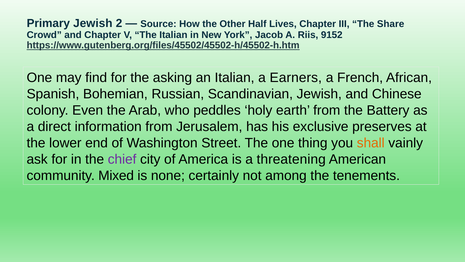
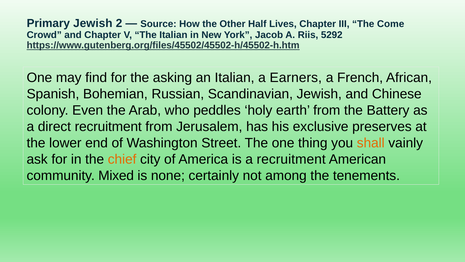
Share: Share -> Come
9152: 9152 -> 5292
direct information: information -> recruitment
chief colour: purple -> orange
a threatening: threatening -> recruitment
